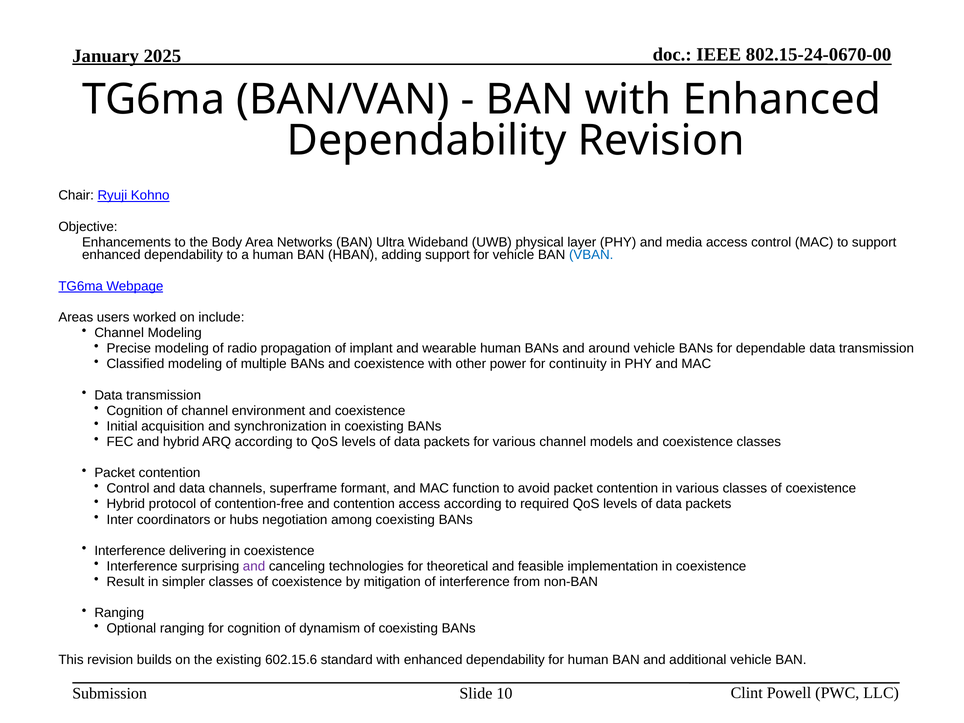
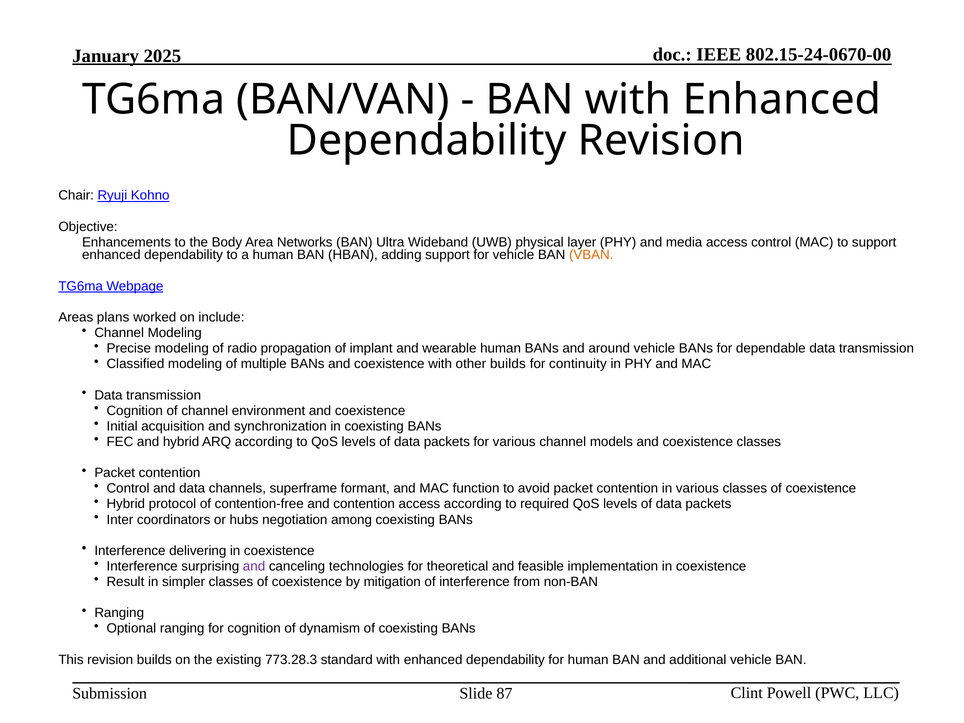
VBAN colour: blue -> orange
users: users -> plans
other power: power -> builds
602.15.6: 602.15.6 -> 773.28.3
10: 10 -> 87
